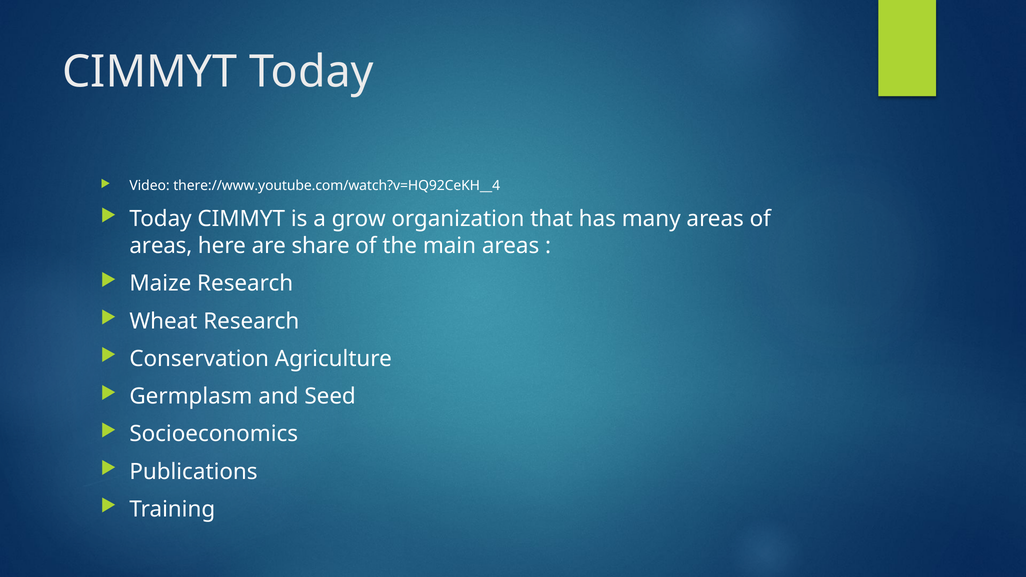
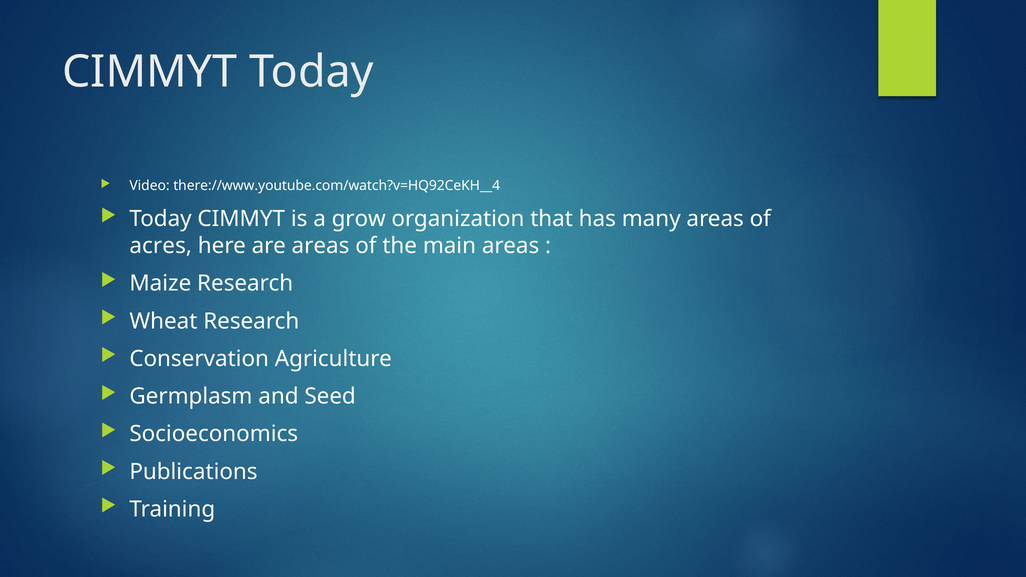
areas at (161, 246): areas -> acres
are share: share -> areas
